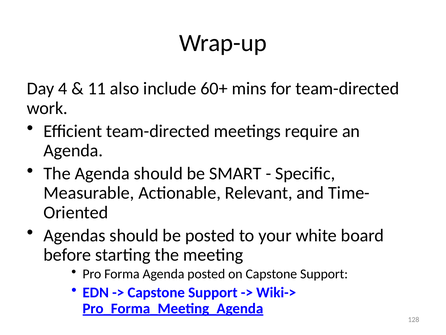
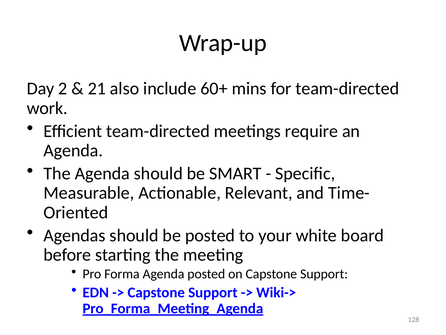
4: 4 -> 2
11: 11 -> 21
